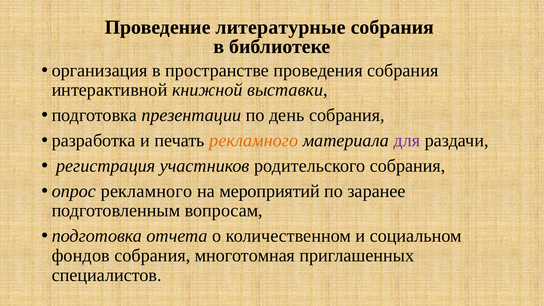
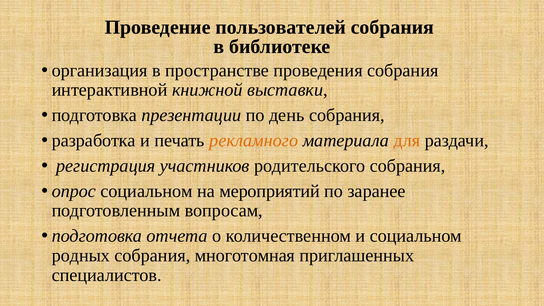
литературные: литературные -> пользователей
для colour: purple -> orange
опрос рекламного: рекламного -> социальном
фондов: фондов -> родных
